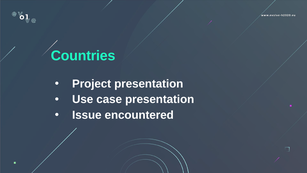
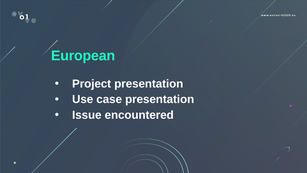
Countries: Countries -> European
